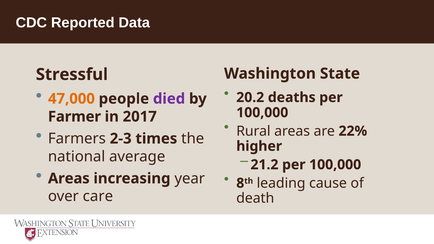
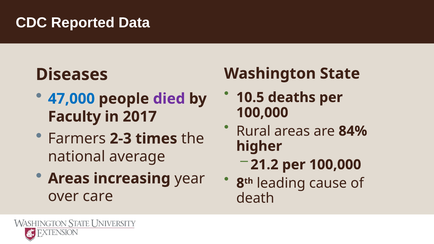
Stressful: Stressful -> Diseases
20.2: 20.2 -> 10.5
47,000 colour: orange -> blue
Farmer: Farmer -> Faculty
22%: 22% -> 84%
